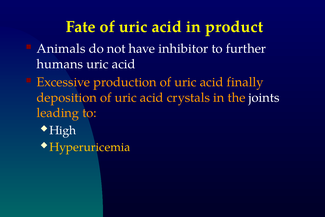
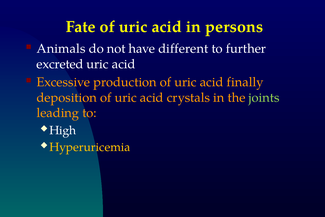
product: product -> persons
inhibitor: inhibitor -> different
humans: humans -> excreted
joints colour: white -> light green
